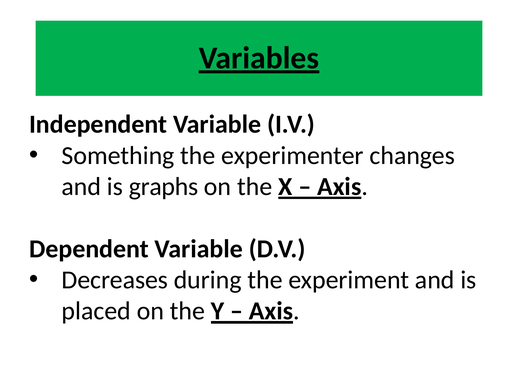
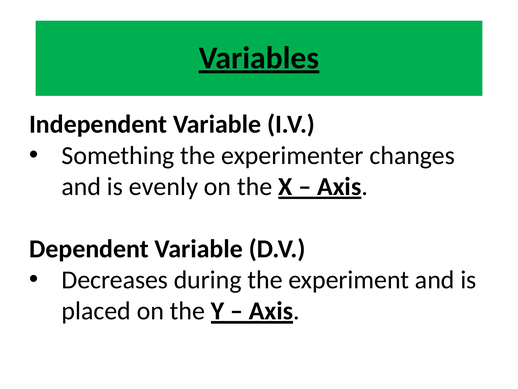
graphs: graphs -> evenly
